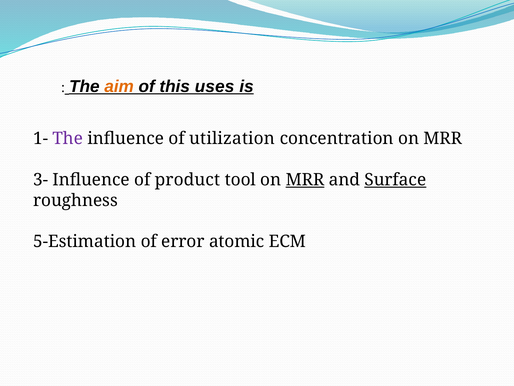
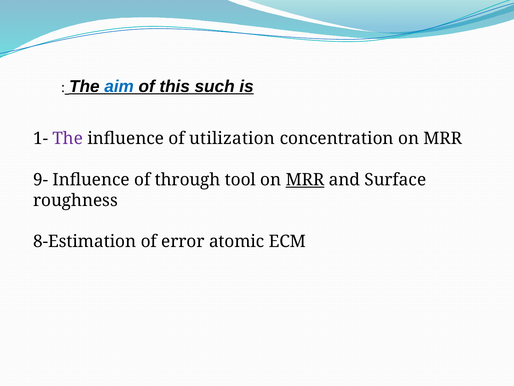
aim colour: orange -> blue
uses: uses -> such
3-: 3- -> 9-
product: product -> through
Surface underline: present -> none
5-Estimation: 5-Estimation -> 8-Estimation
